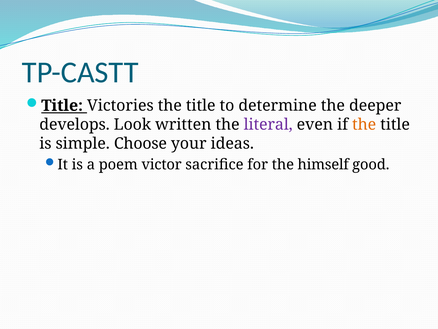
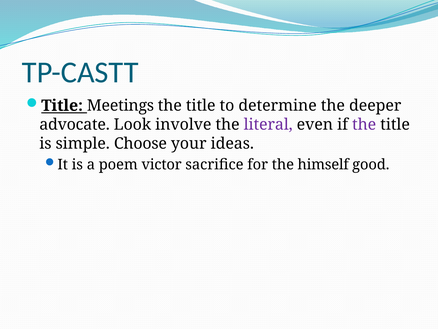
Victories: Victories -> Meetings
develops: develops -> advocate
written: written -> involve
the at (364, 124) colour: orange -> purple
